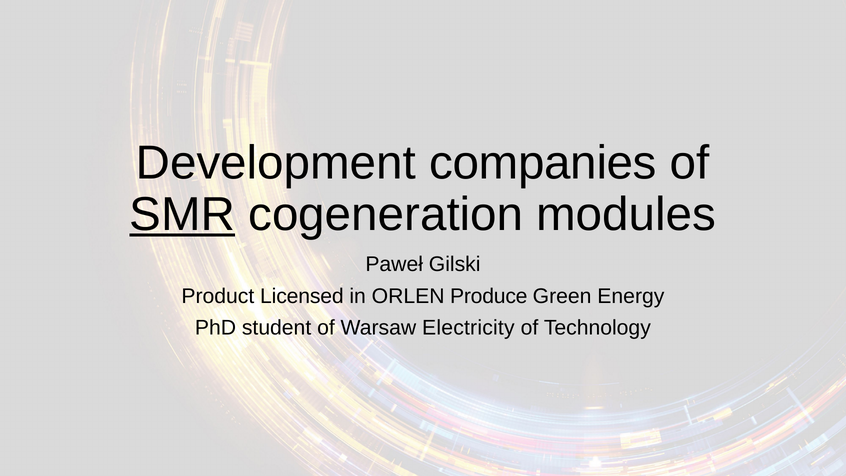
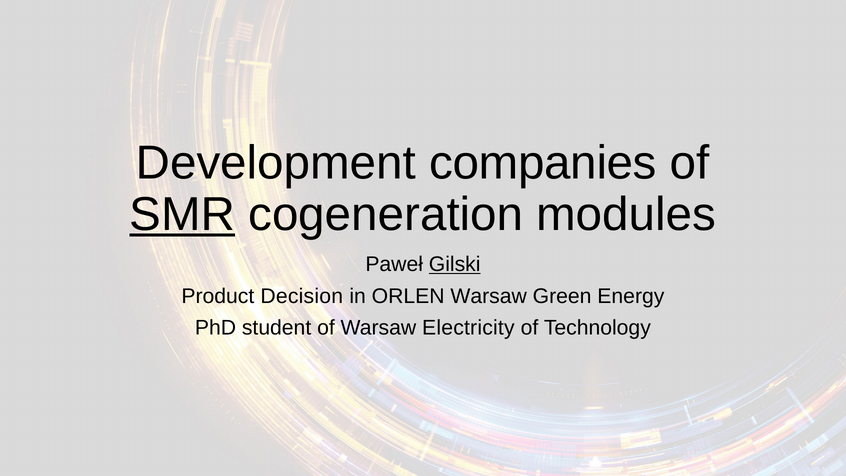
Gilski underline: none -> present
Licensed: Licensed -> Decision
ORLEN Produce: Produce -> Warsaw
